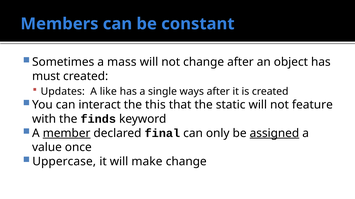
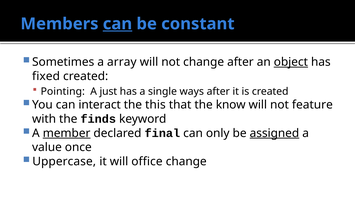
can at (117, 24) underline: none -> present
mass: mass -> array
object underline: none -> present
must: must -> fixed
Updates: Updates -> Pointing
like: like -> just
static: static -> know
make: make -> office
